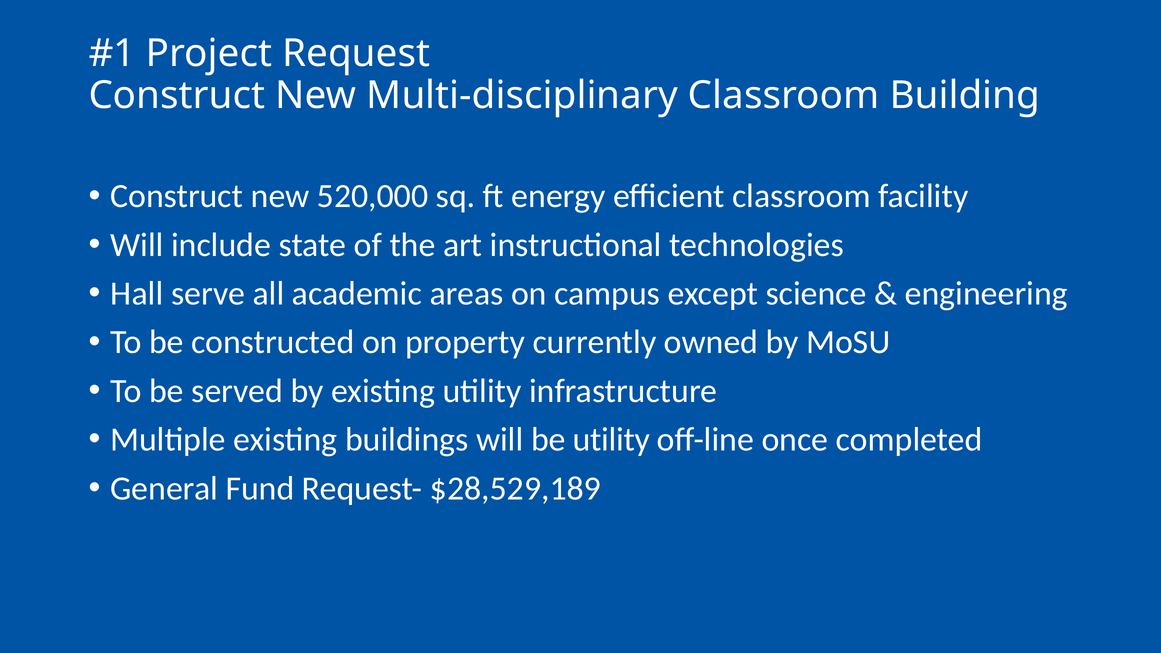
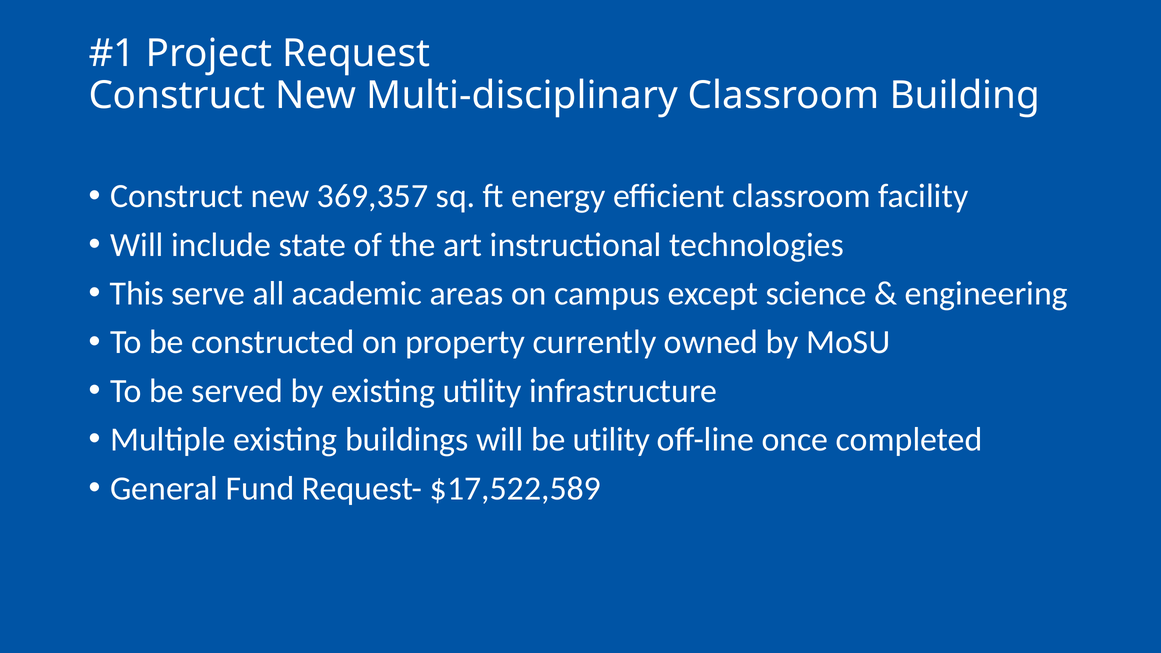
520,000: 520,000 -> 369,357
Hall: Hall -> This
$28,529,189: $28,529,189 -> $17,522,589
